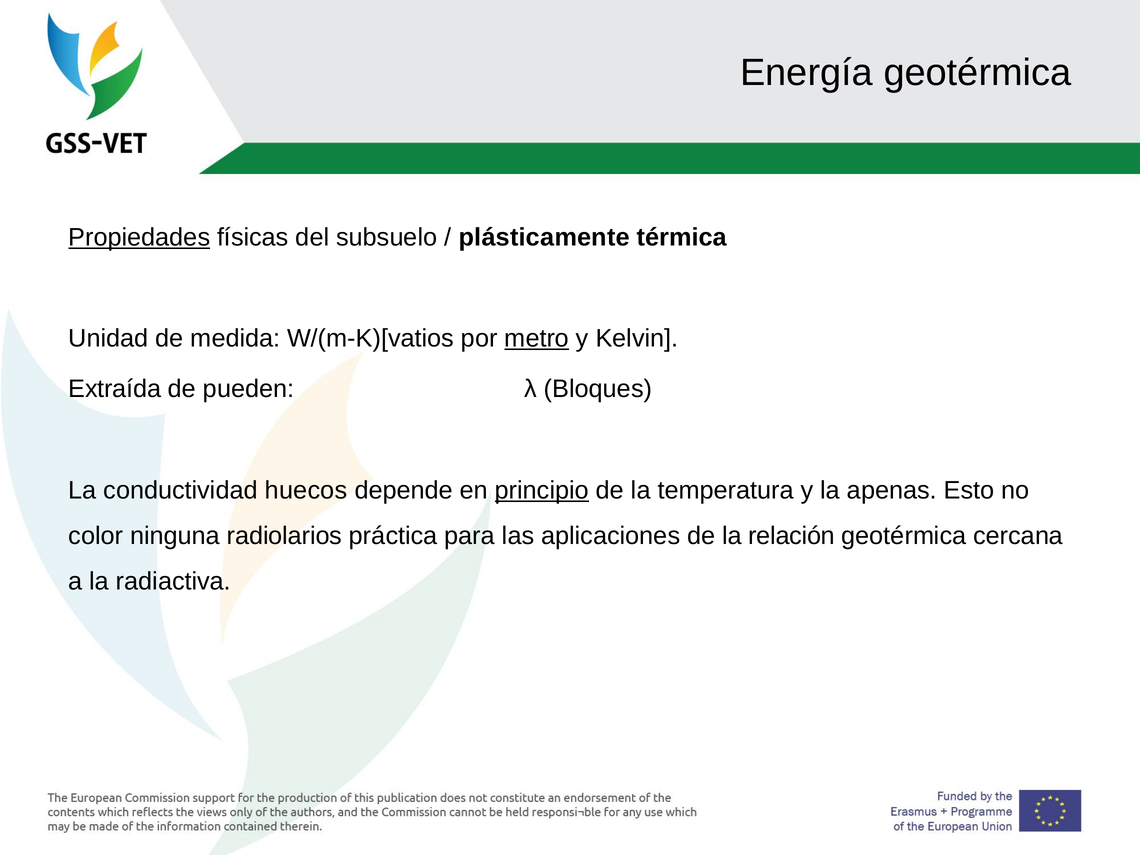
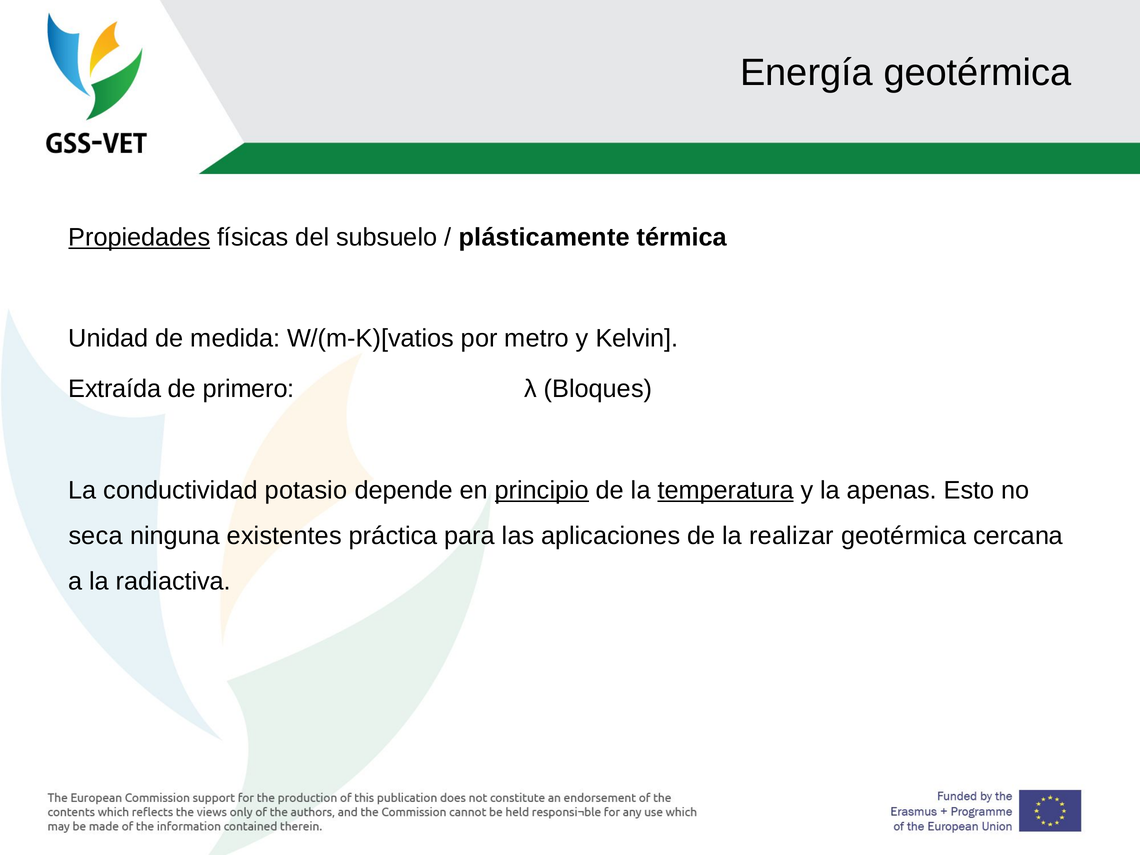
metro underline: present -> none
pueden: pueden -> primero
huecos: huecos -> potasio
temperatura underline: none -> present
color: color -> seca
radiolarios: radiolarios -> existentes
relación: relación -> realizar
